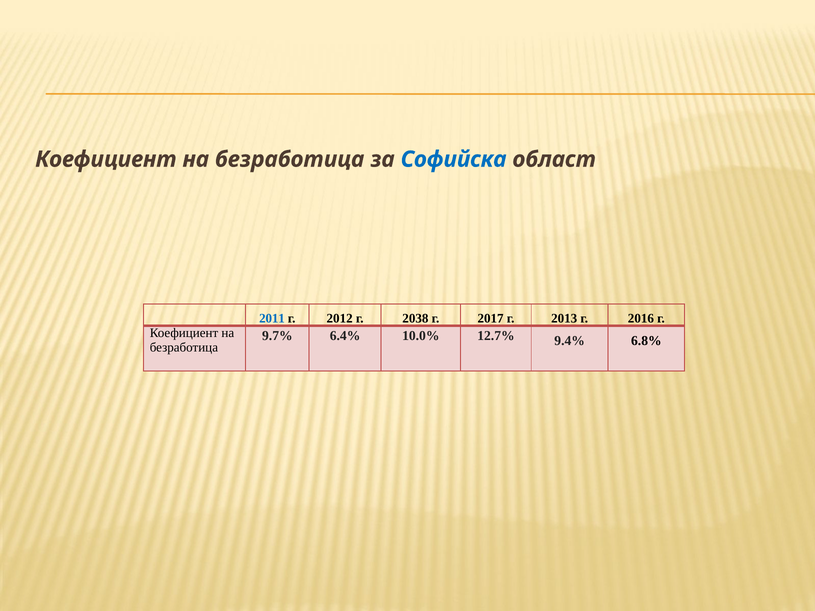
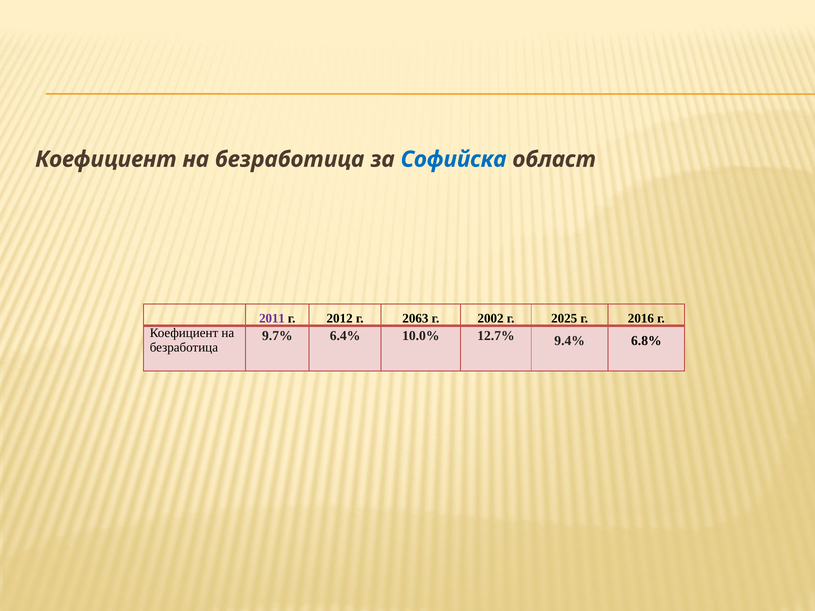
2011 colour: blue -> purple
2038: 2038 -> 2063
2017: 2017 -> 2002
2013: 2013 -> 2025
